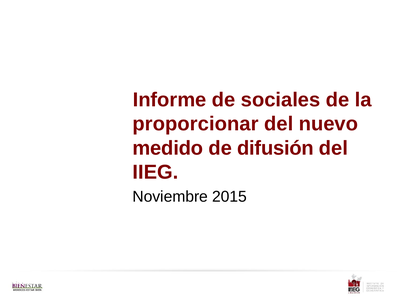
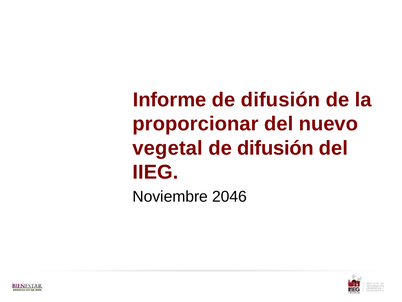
Informe de sociales: sociales -> difusión
medido: medido -> vegetal
2015: 2015 -> 2046
